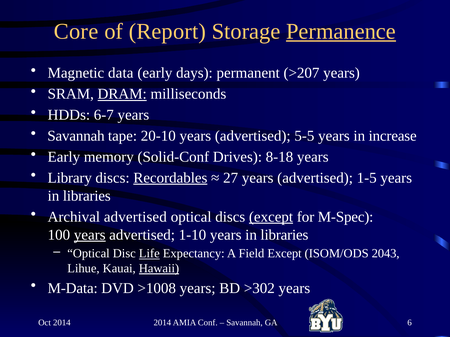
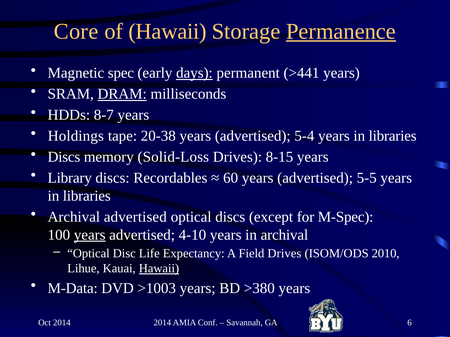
of Report: Report -> Hawaii
data: data -> spec
days underline: none -> present
>207: >207 -> >441
6-7: 6-7 -> 8-7
Savannah at (76, 136): Savannah -> Holdings
20-10: 20-10 -> 20-38
5-5: 5-5 -> 5-4
increase at (393, 136): increase -> libraries
Early at (64, 157): Early -> Discs
Solid-Conf: Solid-Conf -> Solid-Loss
8-18: 8-18 -> 8-15
Recordables underline: present -> none
27: 27 -> 60
1-5: 1-5 -> 5-5
except at (271, 217) underline: present -> none
1-10: 1-10 -> 4-10
libraries at (284, 235): libraries -> archival
Life underline: present -> none
Field Except: Except -> Drives
2043: 2043 -> 2010
>1008: >1008 -> >1003
>302: >302 -> >380
